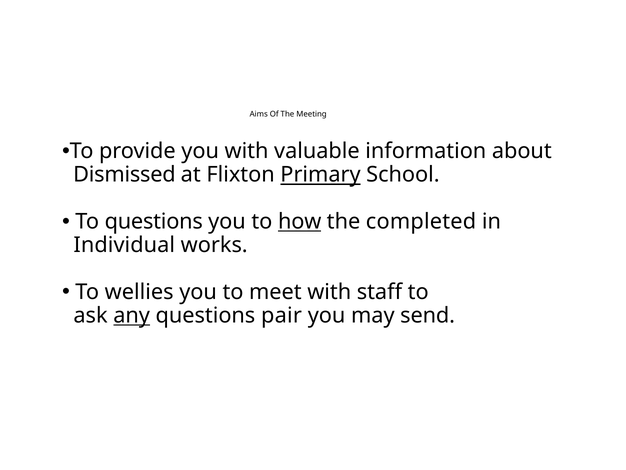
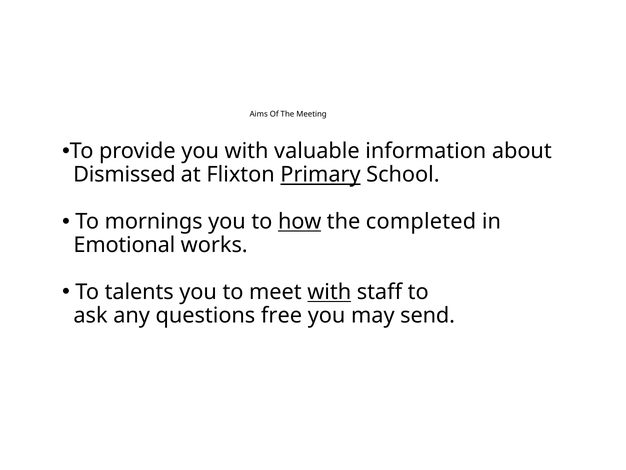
To questions: questions -> mornings
Individual: Individual -> Emotional
wellies: wellies -> talents
with at (329, 292) underline: none -> present
any underline: present -> none
pair: pair -> free
